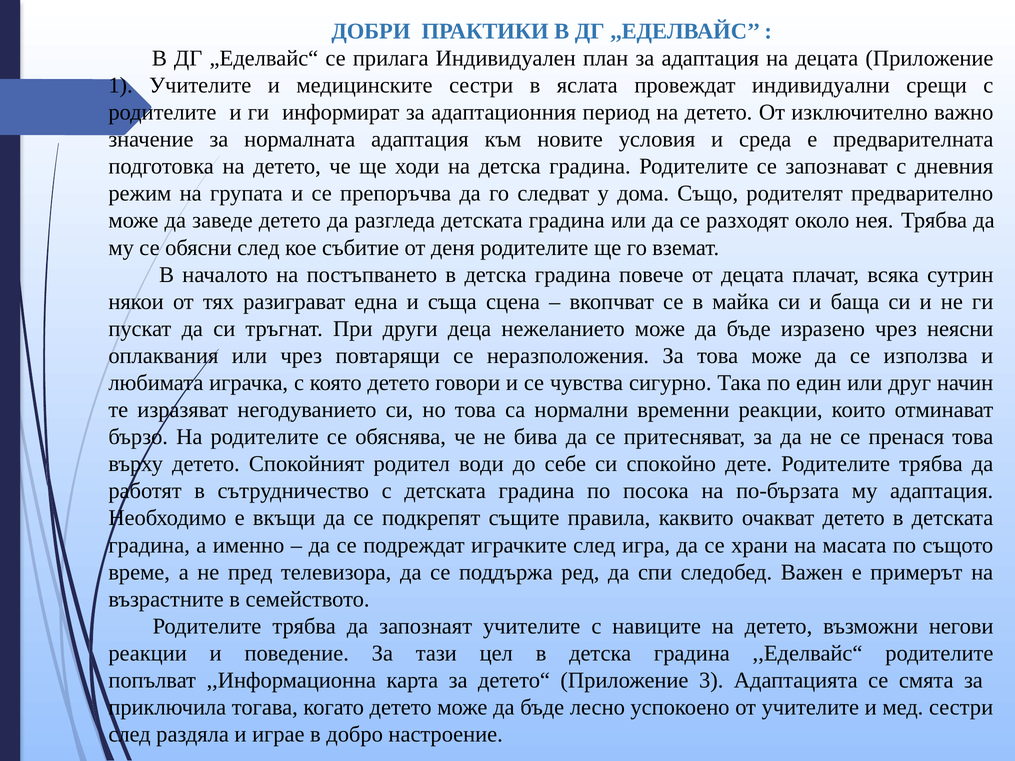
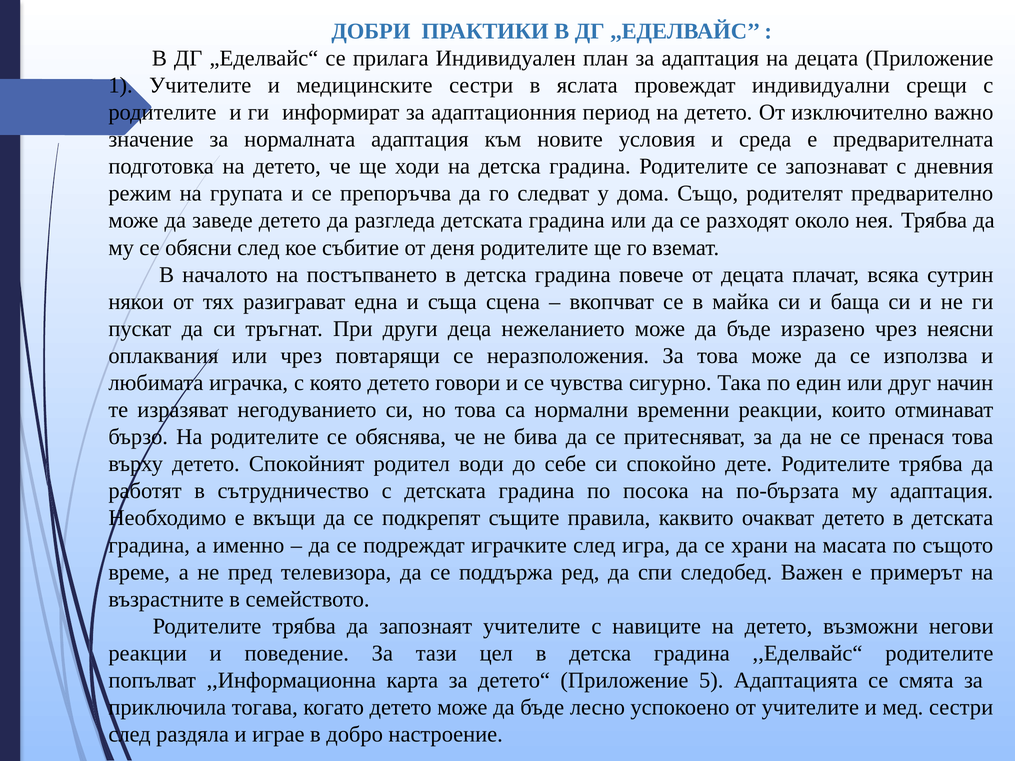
3: 3 -> 5
